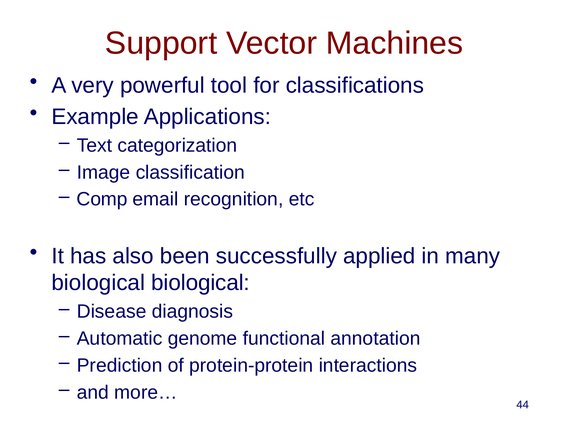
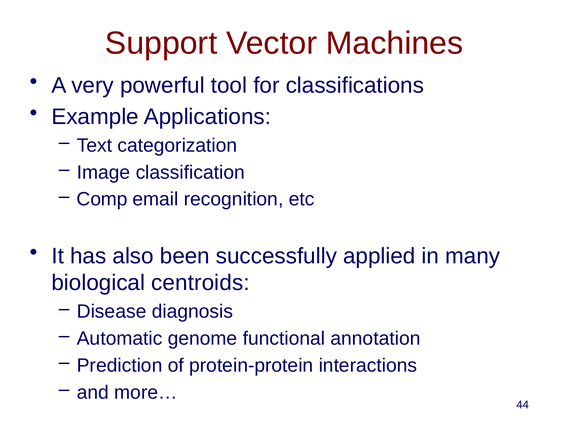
biological biological: biological -> centroids
